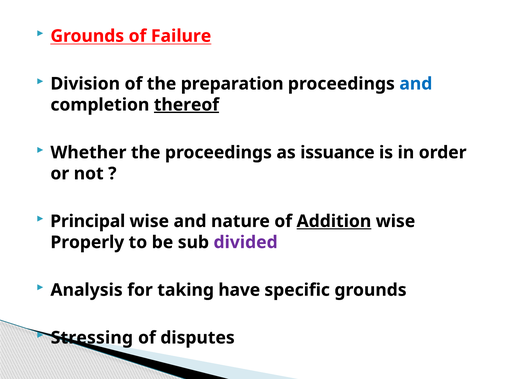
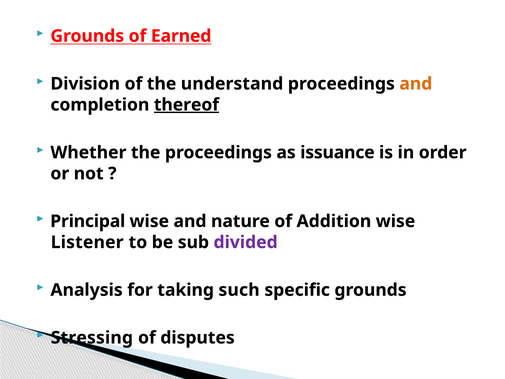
Failure: Failure -> Earned
preparation: preparation -> understand
and at (416, 84) colour: blue -> orange
Addition underline: present -> none
Properly: Properly -> Listener
have: have -> such
